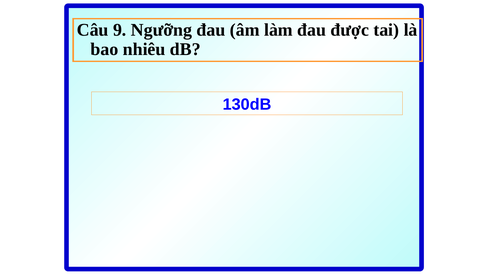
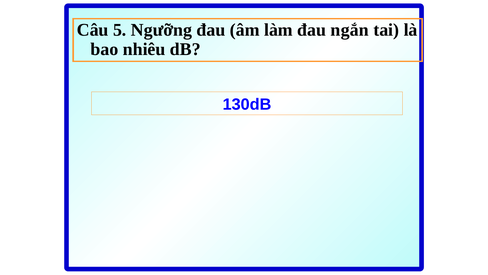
9: 9 -> 5
được: được -> ngắn
